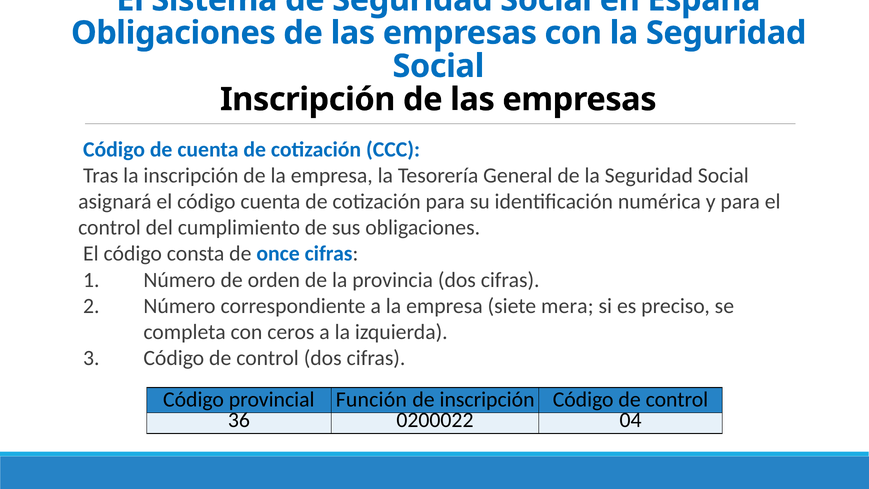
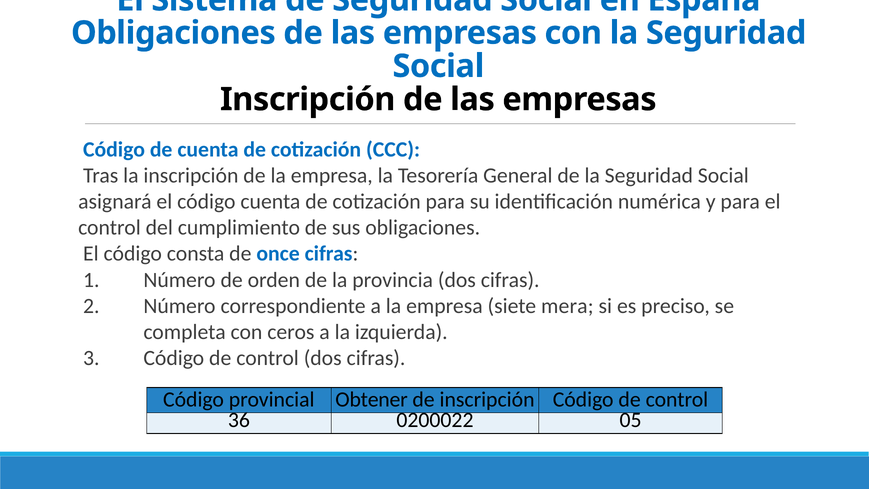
Función: Función -> Obtener
04: 04 -> 05
